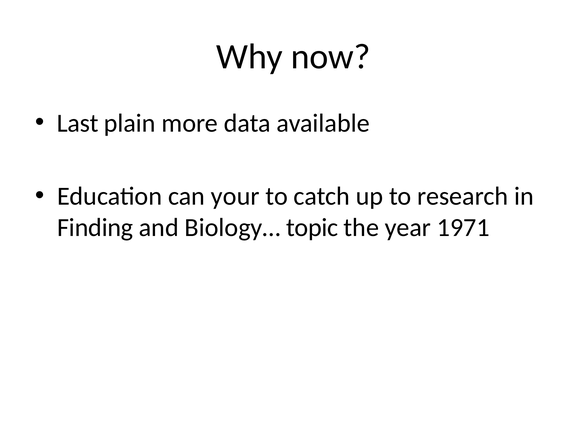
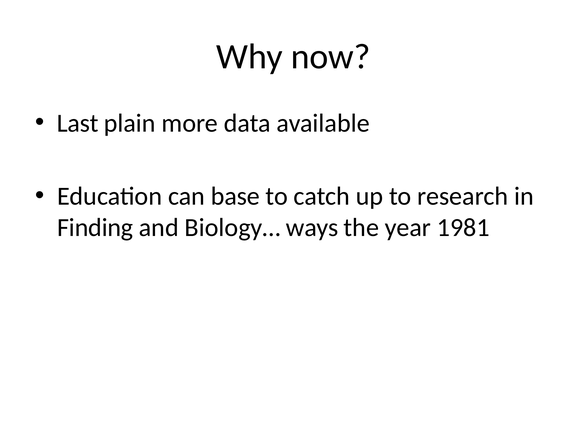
your: your -> base
topic: topic -> ways
1971: 1971 -> 1981
